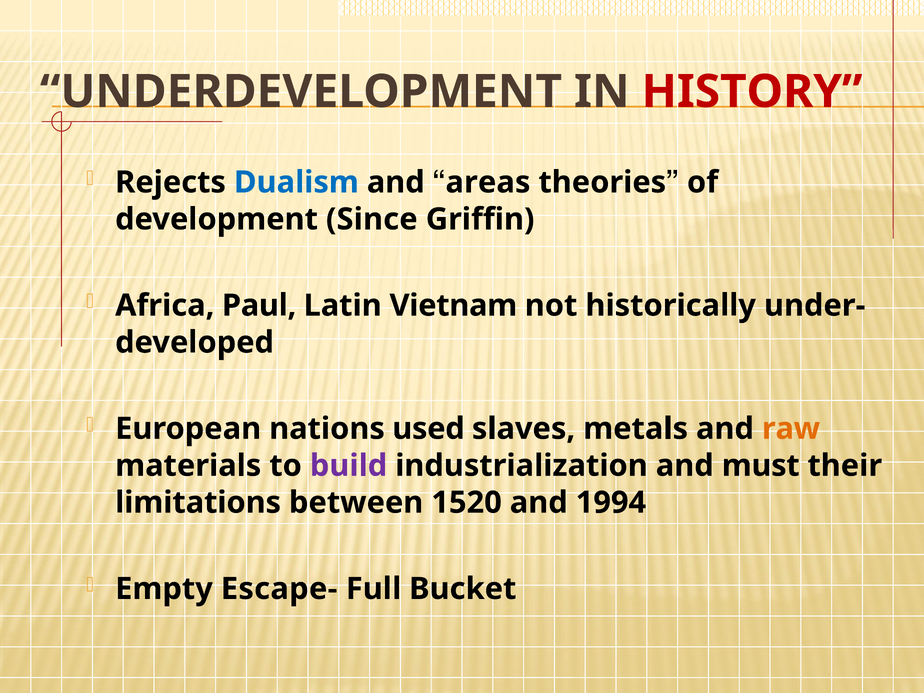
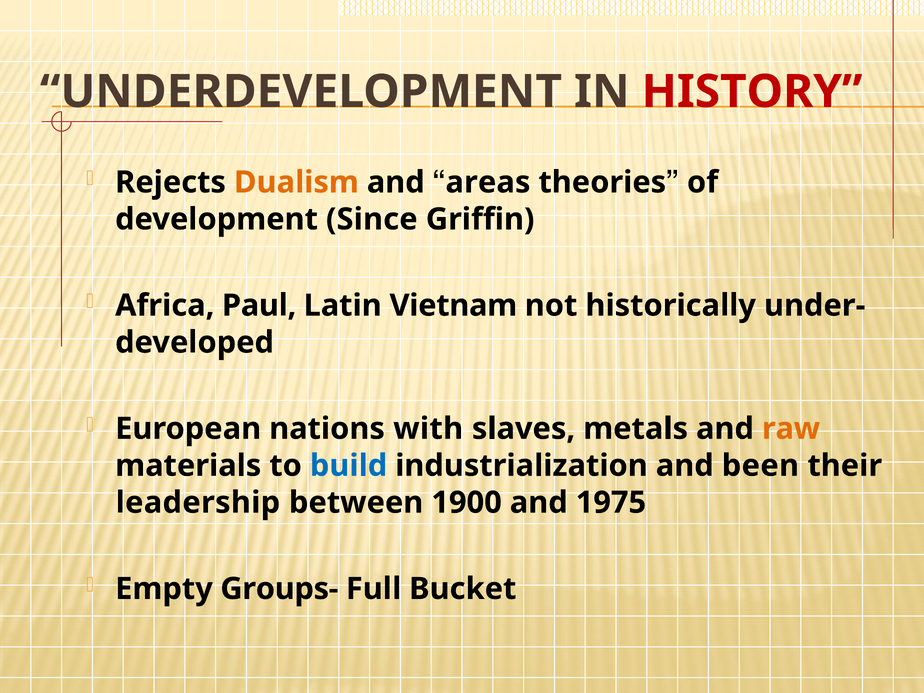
Dualism colour: blue -> orange
used: used -> with
build colour: purple -> blue
must: must -> been
limitations: limitations -> leadership
1520: 1520 -> 1900
1994: 1994 -> 1975
Escape-: Escape- -> Groups-
